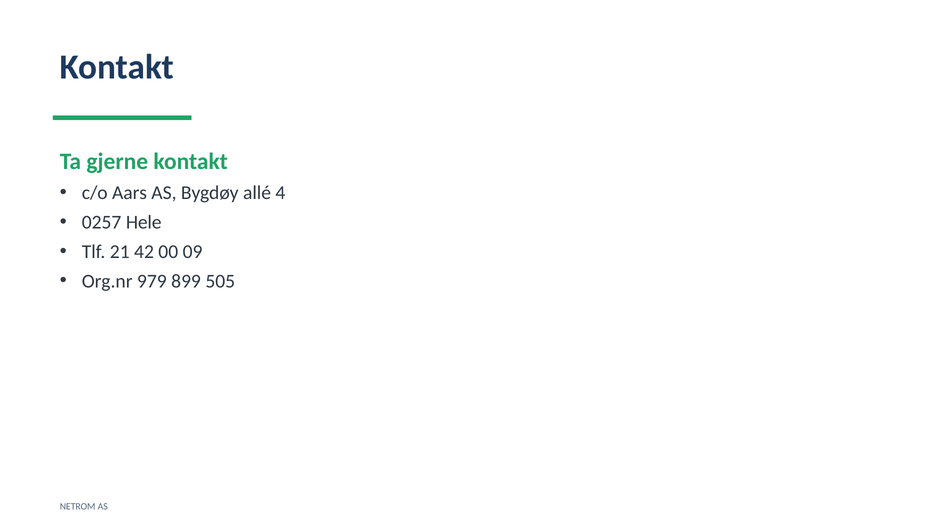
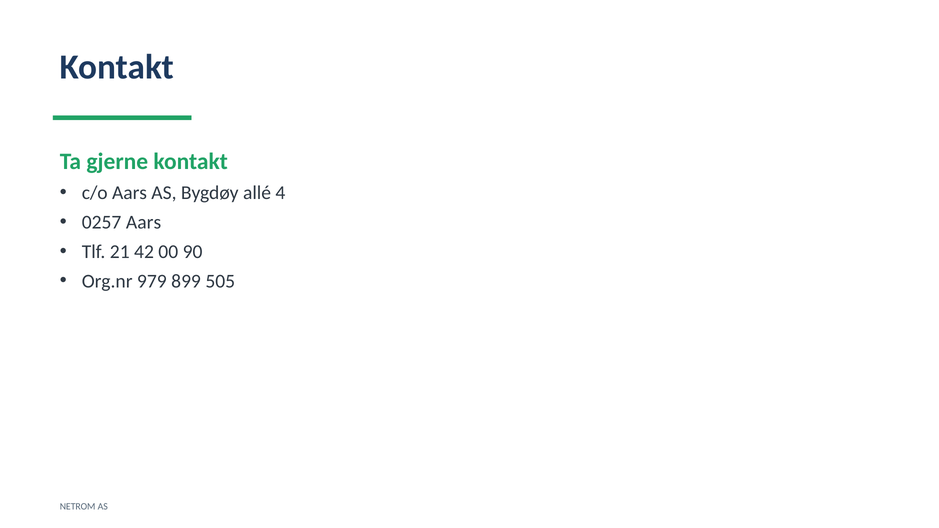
0257 Hele: Hele -> Aars
09: 09 -> 90
